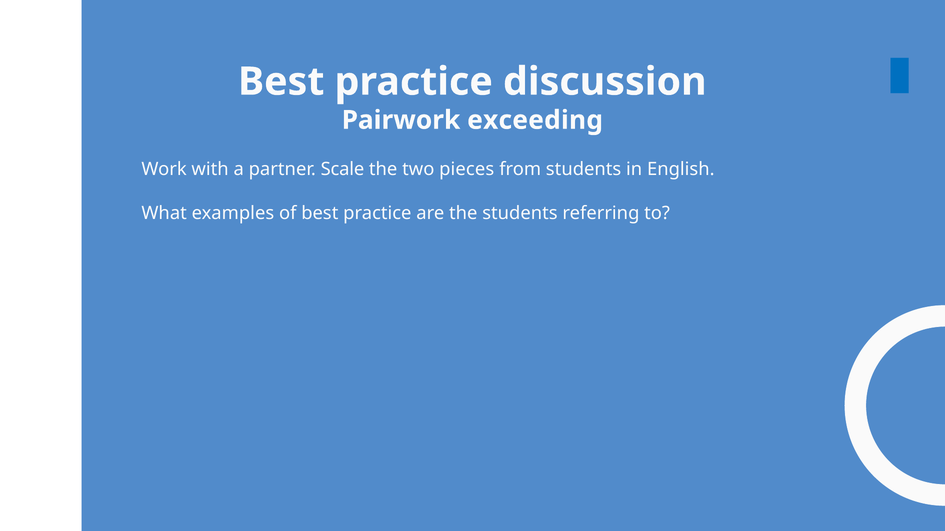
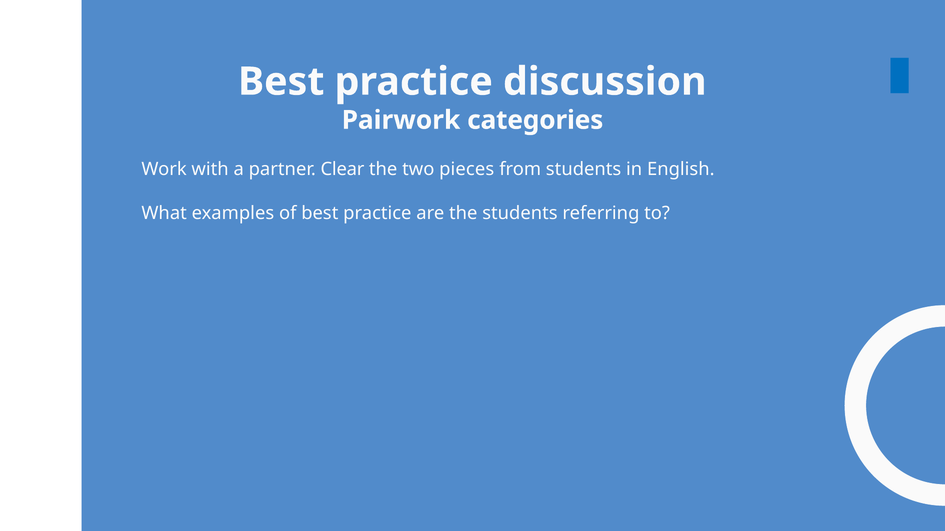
exceeding: exceeding -> categories
Scale: Scale -> Clear
